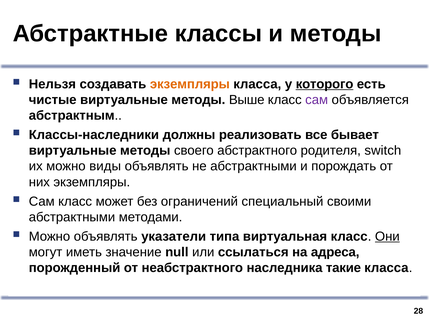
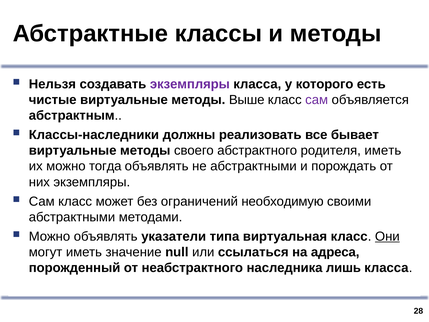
экземпляры at (190, 84) colour: orange -> purple
которого underline: present -> none
родителя switch: switch -> иметь
виды: виды -> тогда
специальный: специальный -> необходимую
такие: такие -> лишь
